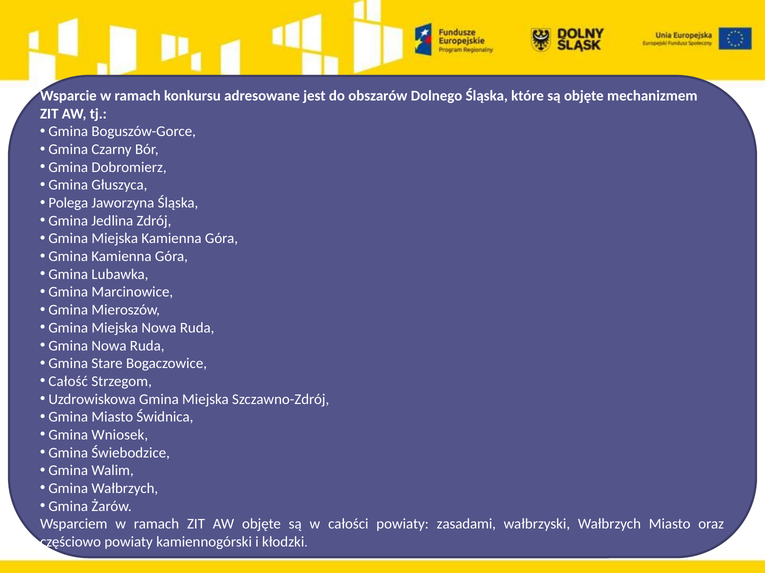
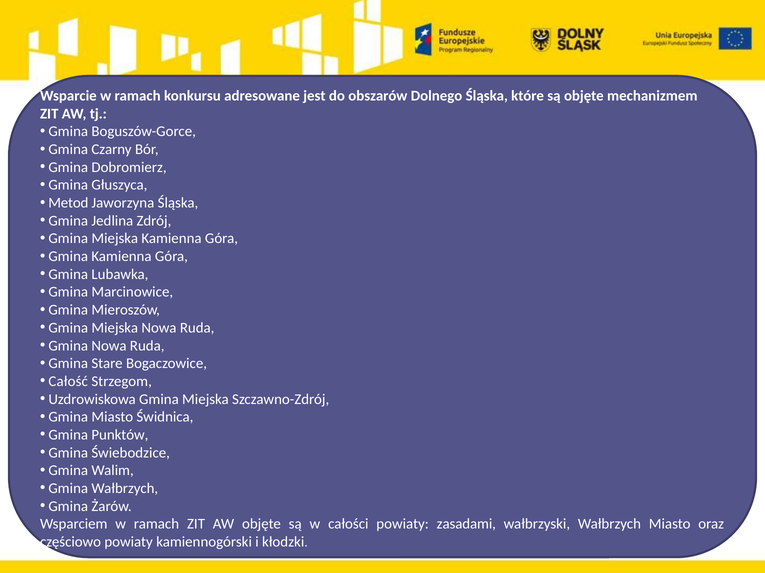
Polega: Polega -> Metod
Wniosek: Wniosek -> Punktów
